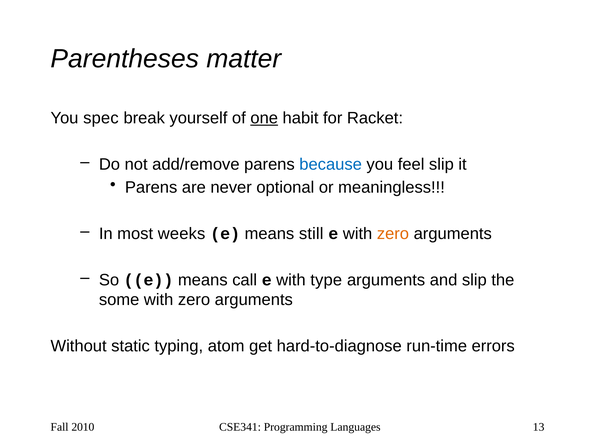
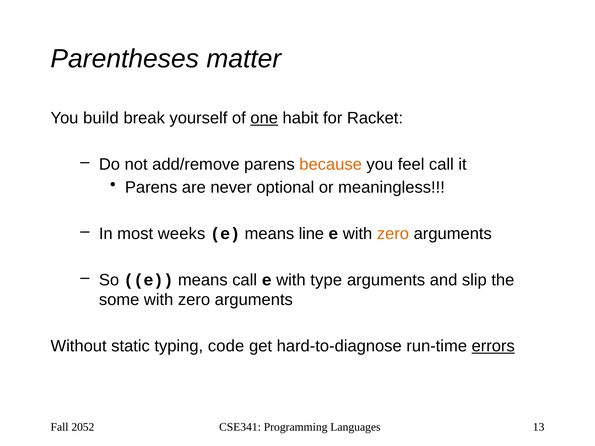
spec: spec -> build
because colour: blue -> orange
feel slip: slip -> call
still: still -> line
atom: atom -> code
errors underline: none -> present
2010: 2010 -> 2052
